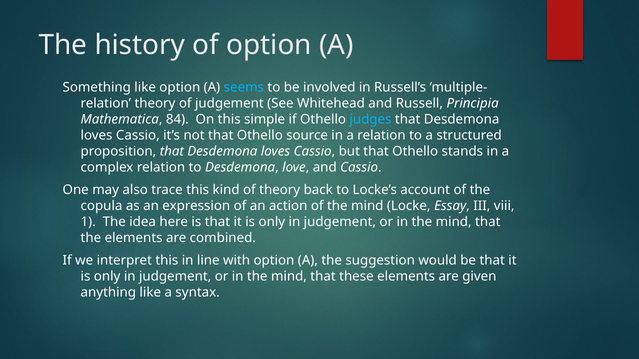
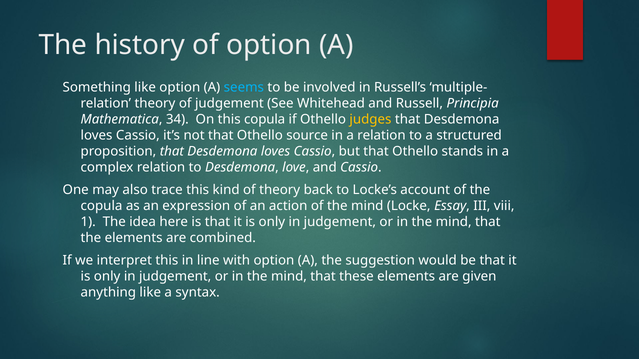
84: 84 -> 34
this simple: simple -> copula
judges colour: light blue -> yellow
